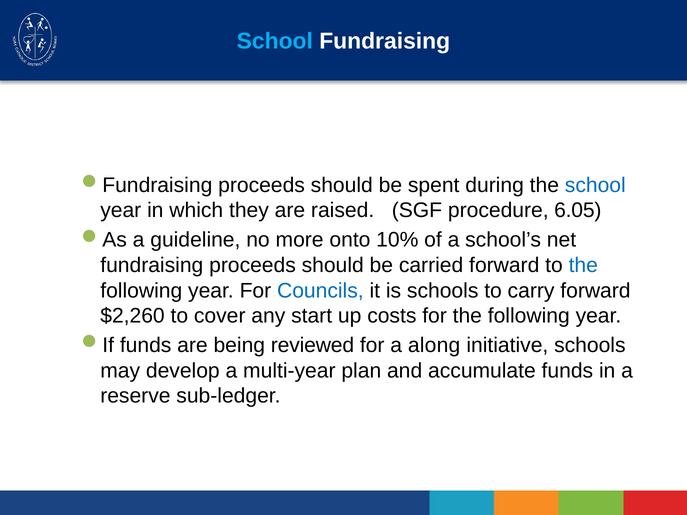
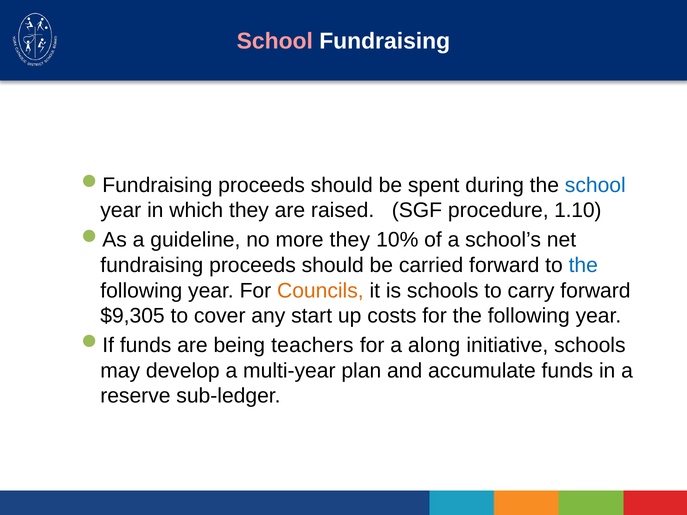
School at (275, 41) colour: light blue -> pink
6.05: 6.05 -> 1.10
more onto: onto -> they
Councils colour: blue -> orange
$2,260: $2,260 -> $9,305
reviewed: reviewed -> teachers
